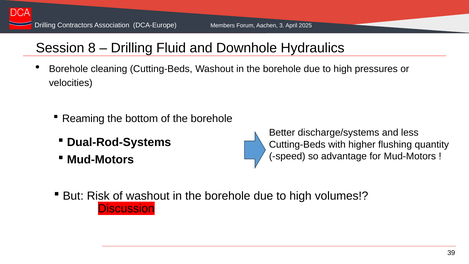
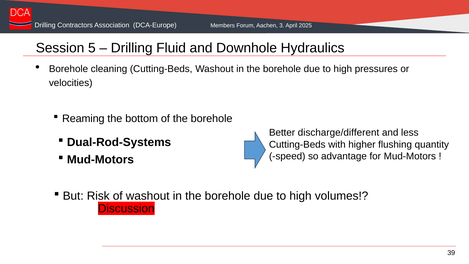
8: 8 -> 5
discharge/systems: discharge/systems -> discharge/different
